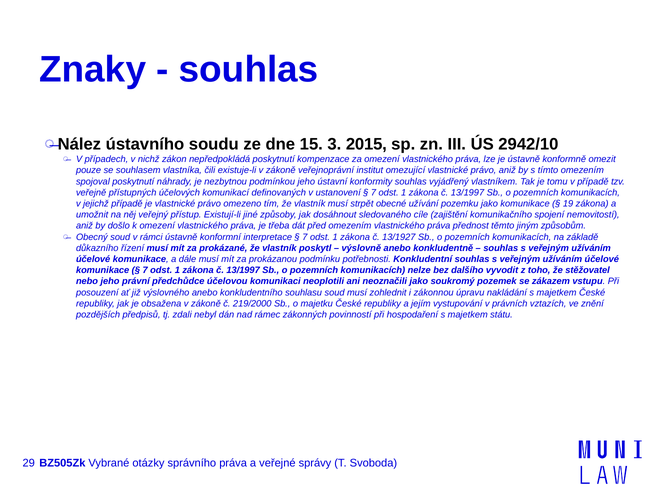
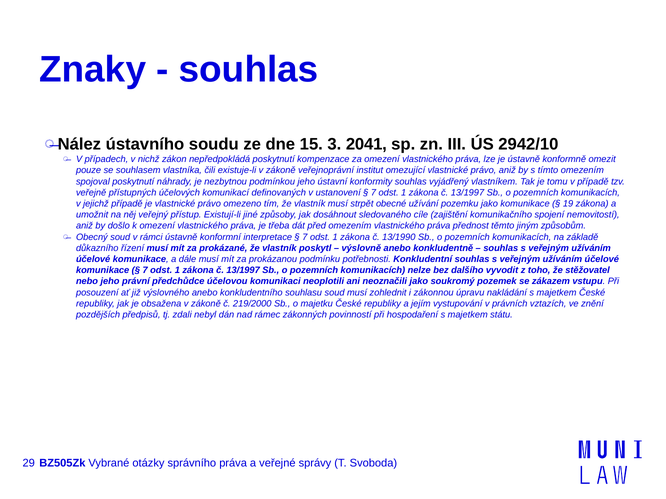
2015: 2015 -> 2041
13/1927: 13/1927 -> 13/1990
